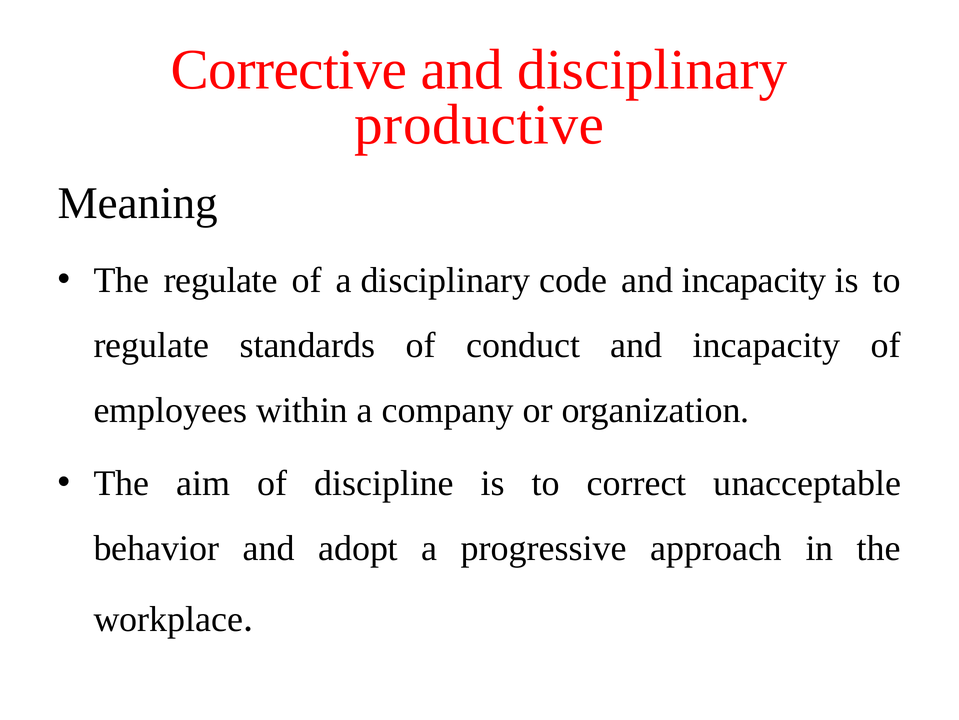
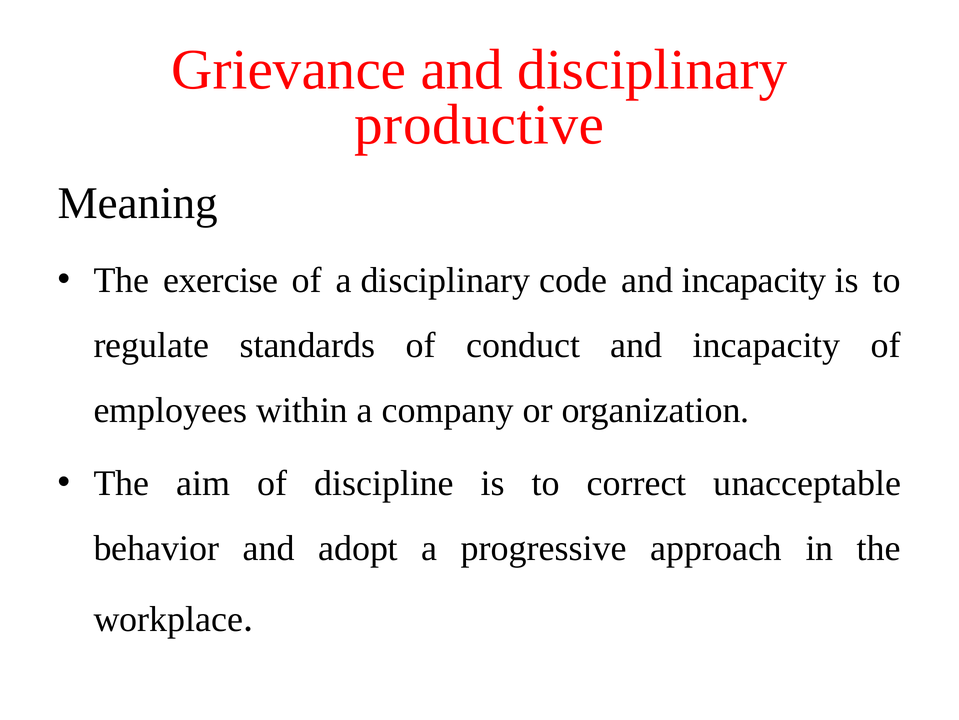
Corrective: Corrective -> Grievance
The regulate: regulate -> exercise
